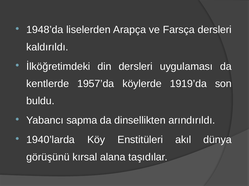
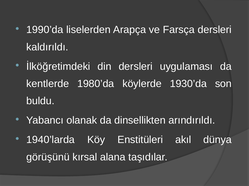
1948’da: 1948’da -> 1990’da
1957’da: 1957’da -> 1980’da
1919’da: 1919’da -> 1930’da
sapma: sapma -> olanak
